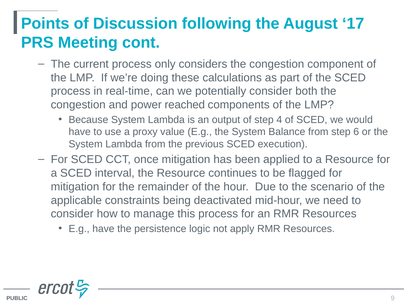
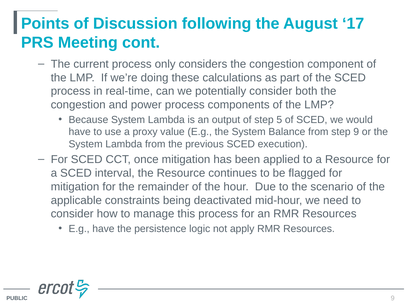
power reached: reached -> process
4: 4 -> 5
step 6: 6 -> 9
